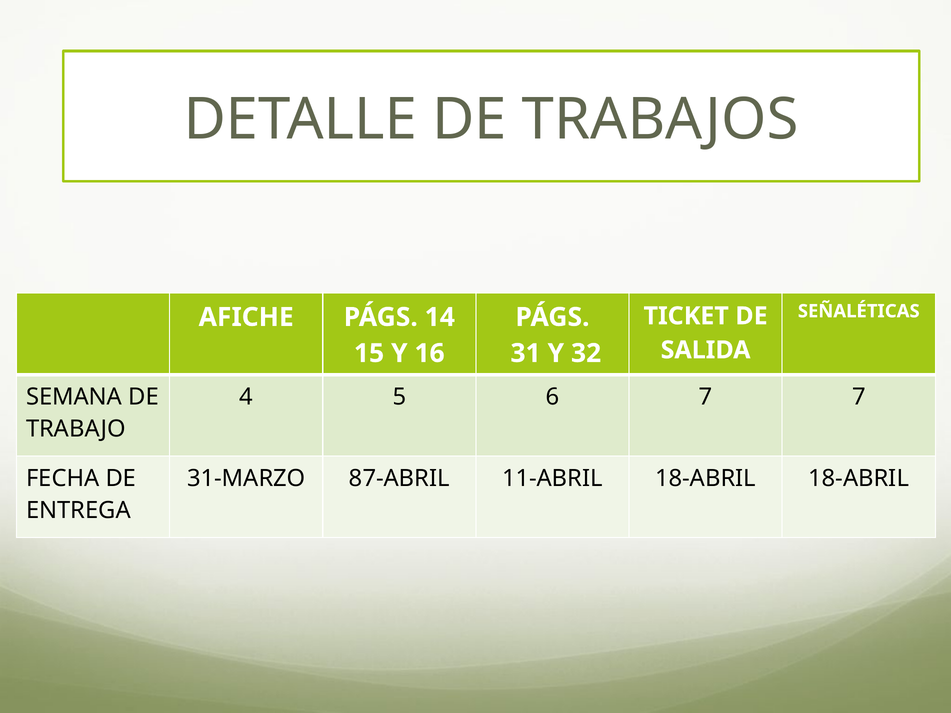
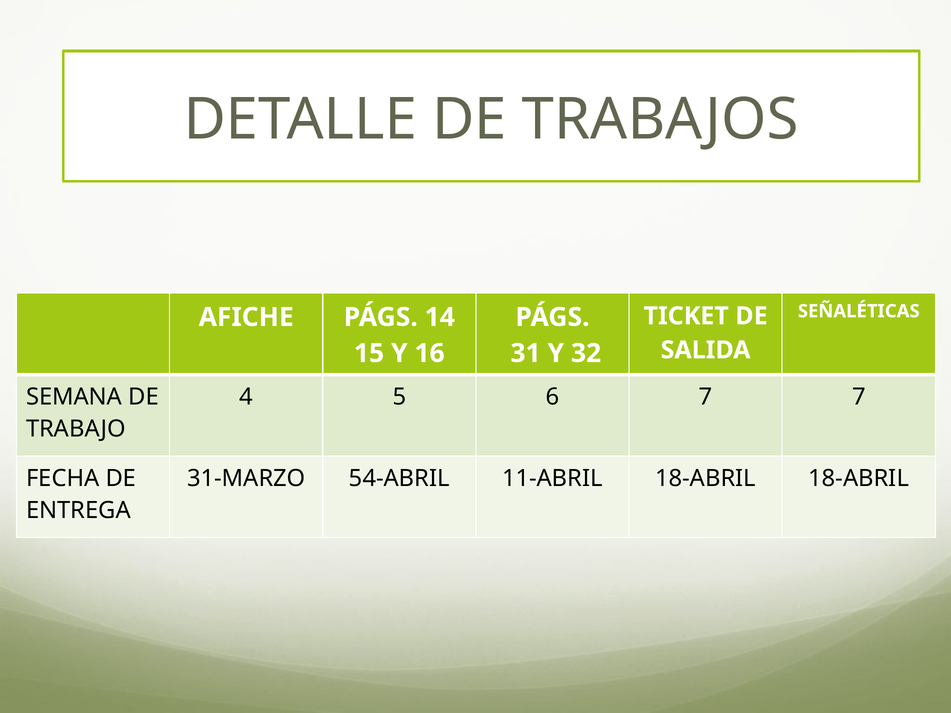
87-ABRIL: 87-ABRIL -> 54-ABRIL
